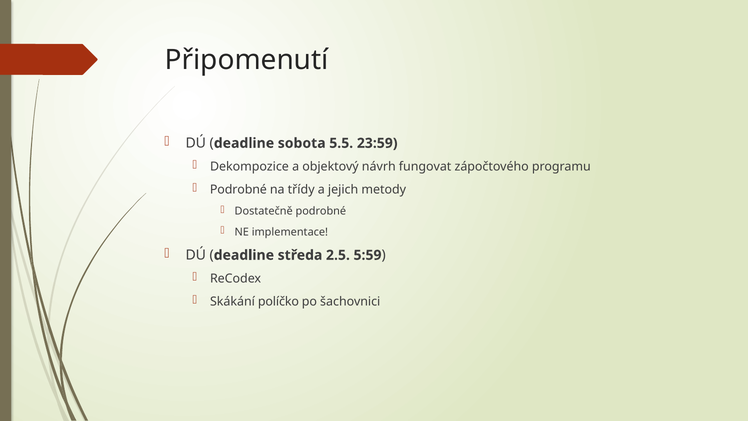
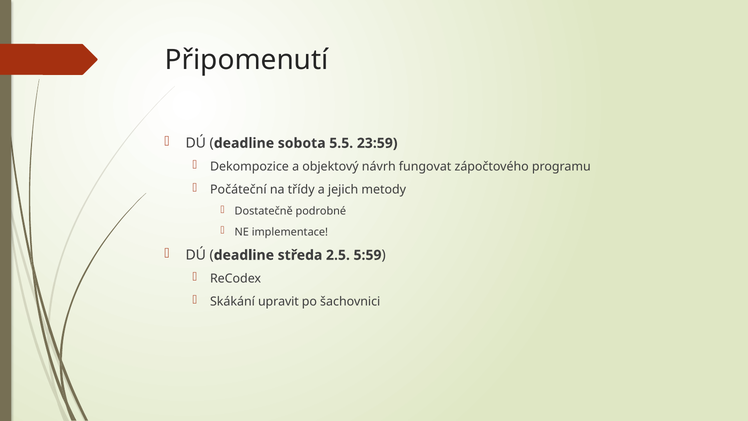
Podrobné at (238, 189): Podrobné -> Počáteční
políčko: políčko -> upravit
